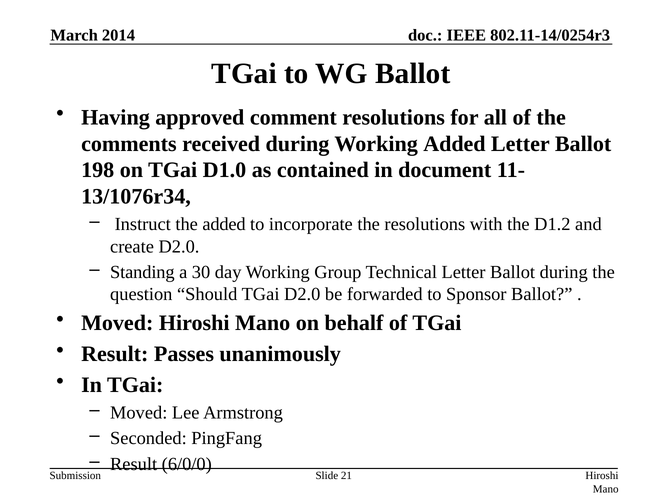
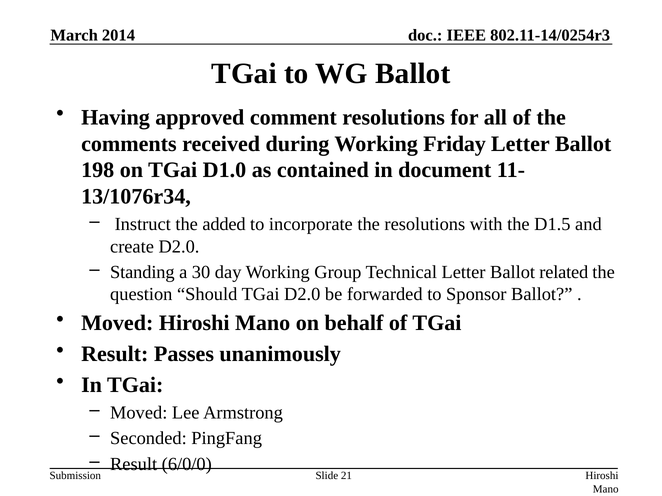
Working Added: Added -> Friday
D1.2: D1.2 -> D1.5
Ballot during: during -> related
